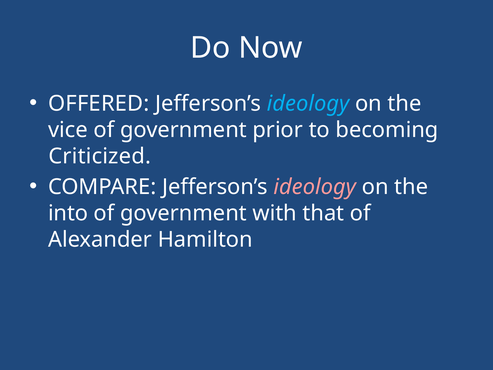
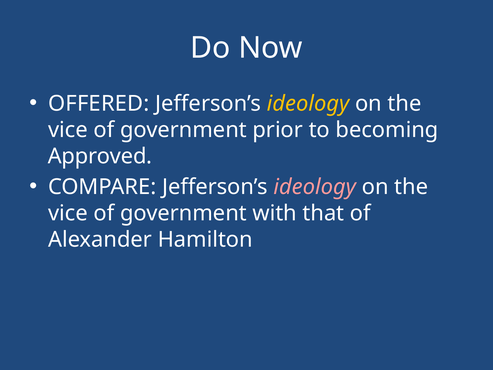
ideology at (308, 103) colour: light blue -> yellow
Criticized: Criticized -> Approved
into at (68, 213): into -> vice
